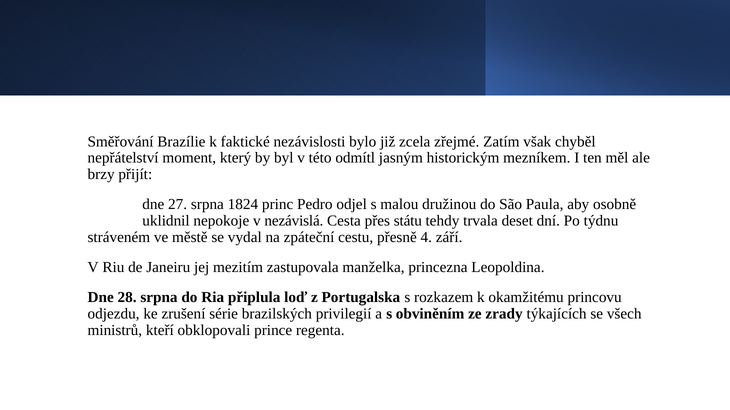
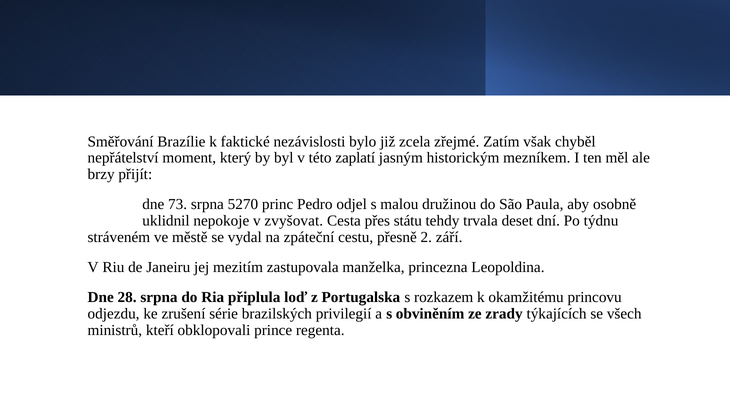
odmítl: odmítl -> zaplatí
27: 27 -> 73
1824: 1824 -> 5270
nezávislá: nezávislá -> zvyšovat
4: 4 -> 2
